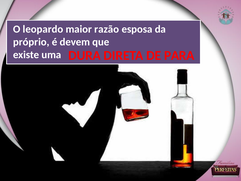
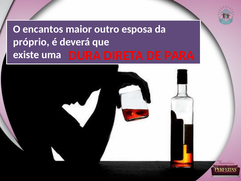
leopardo: leopardo -> encantos
razão: razão -> outro
devem: devem -> deverá
